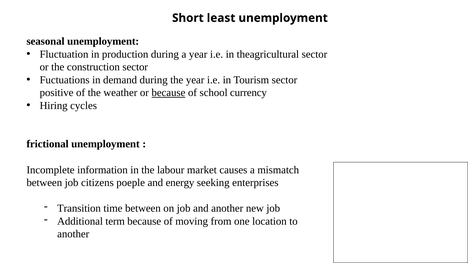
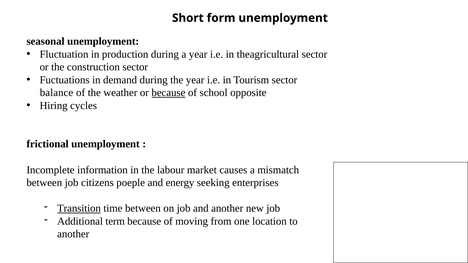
least: least -> form
positive: positive -> balance
currency: currency -> opposite
Transition underline: none -> present
